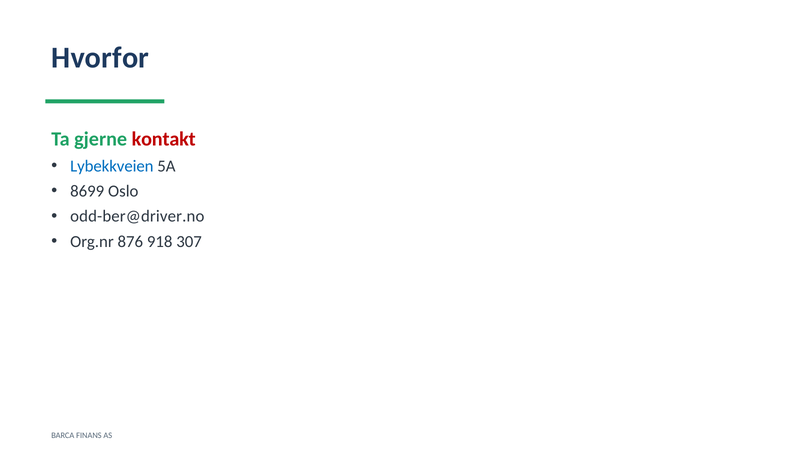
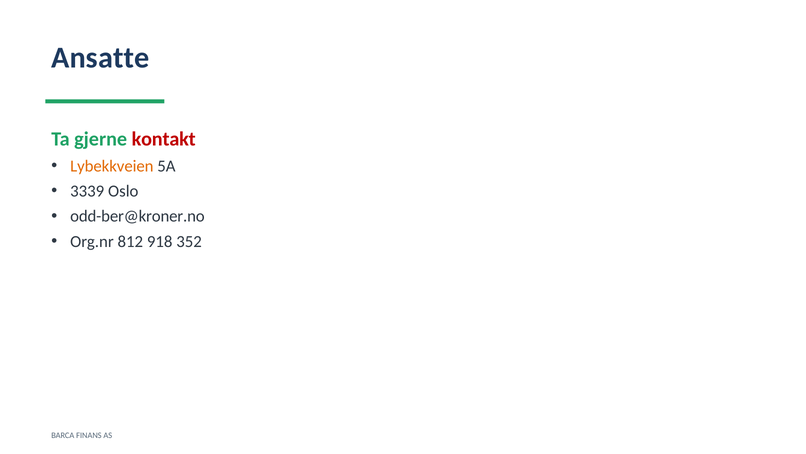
Hvorfor: Hvorfor -> Ansatte
Lybekkveien colour: blue -> orange
8699: 8699 -> 3339
odd-ber@driver.no: odd-ber@driver.no -> odd-ber@kroner.no
876: 876 -> 812
307: 307 -> 352
